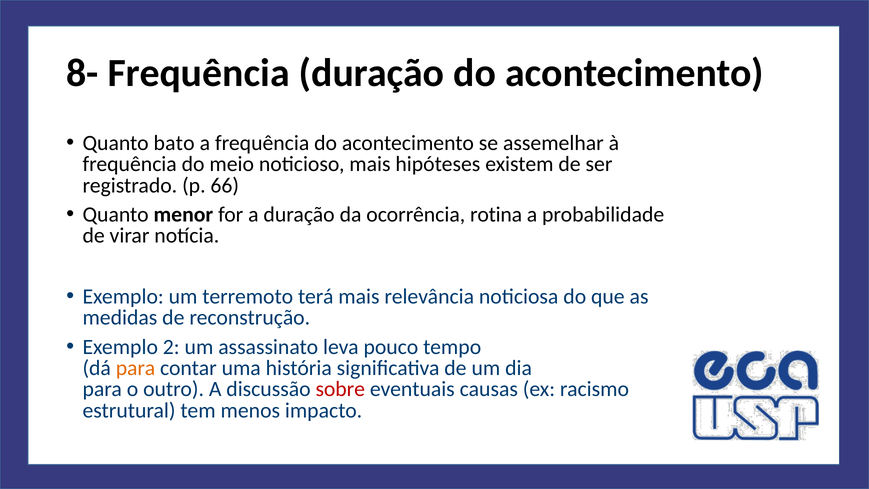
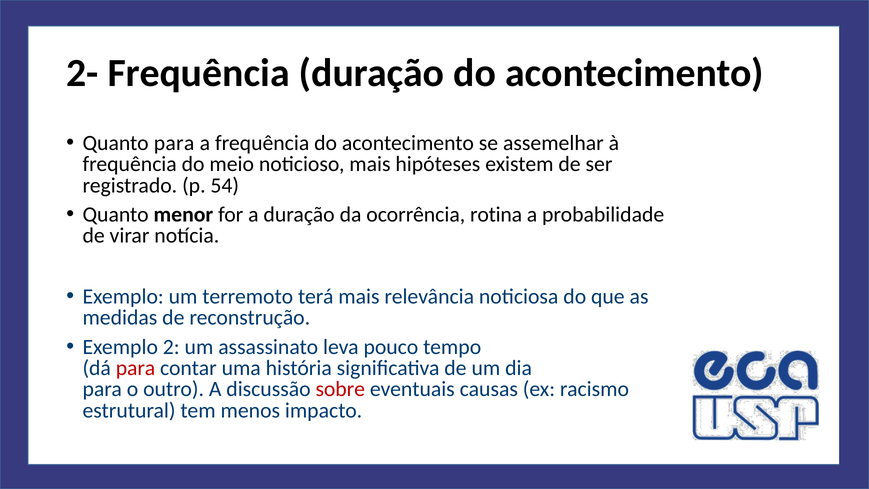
8-: 8- -> 2-
Quanto bato: bato -> para
66: 66 -> 54
para at (136, 368) colour: orange -> red
